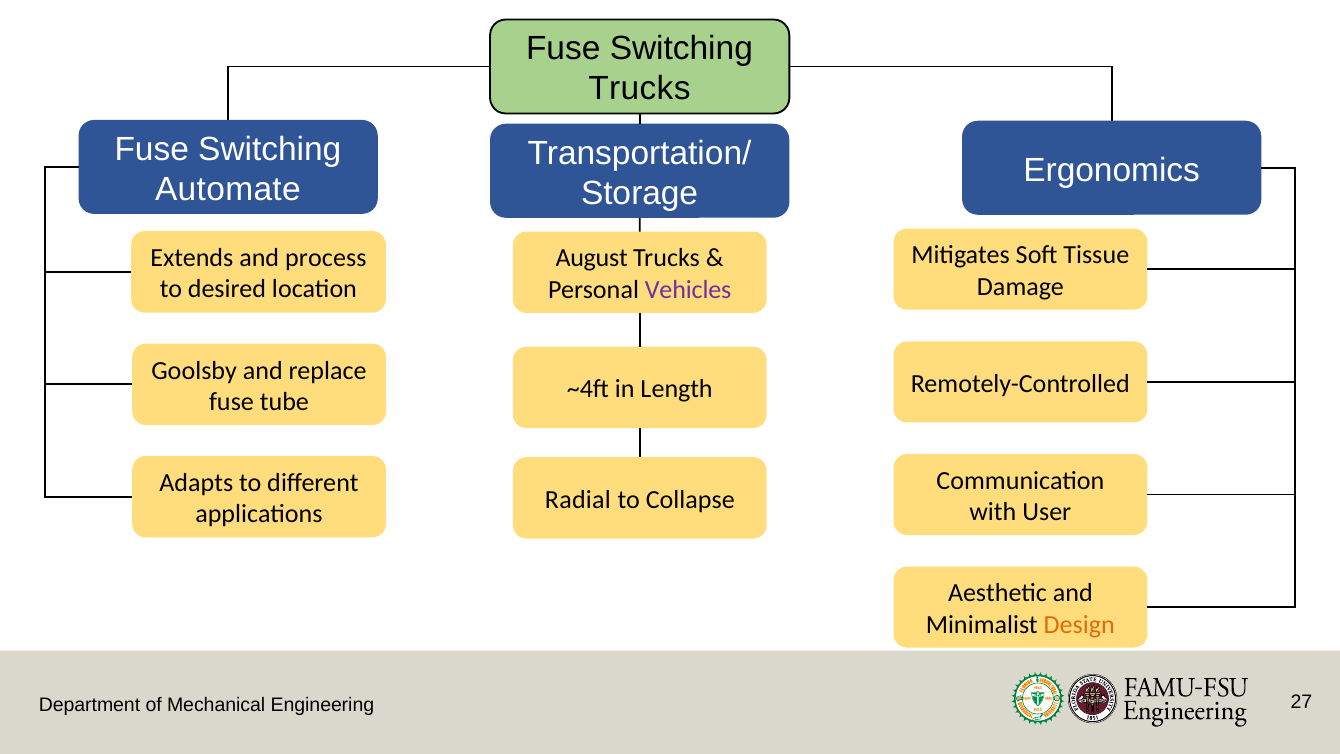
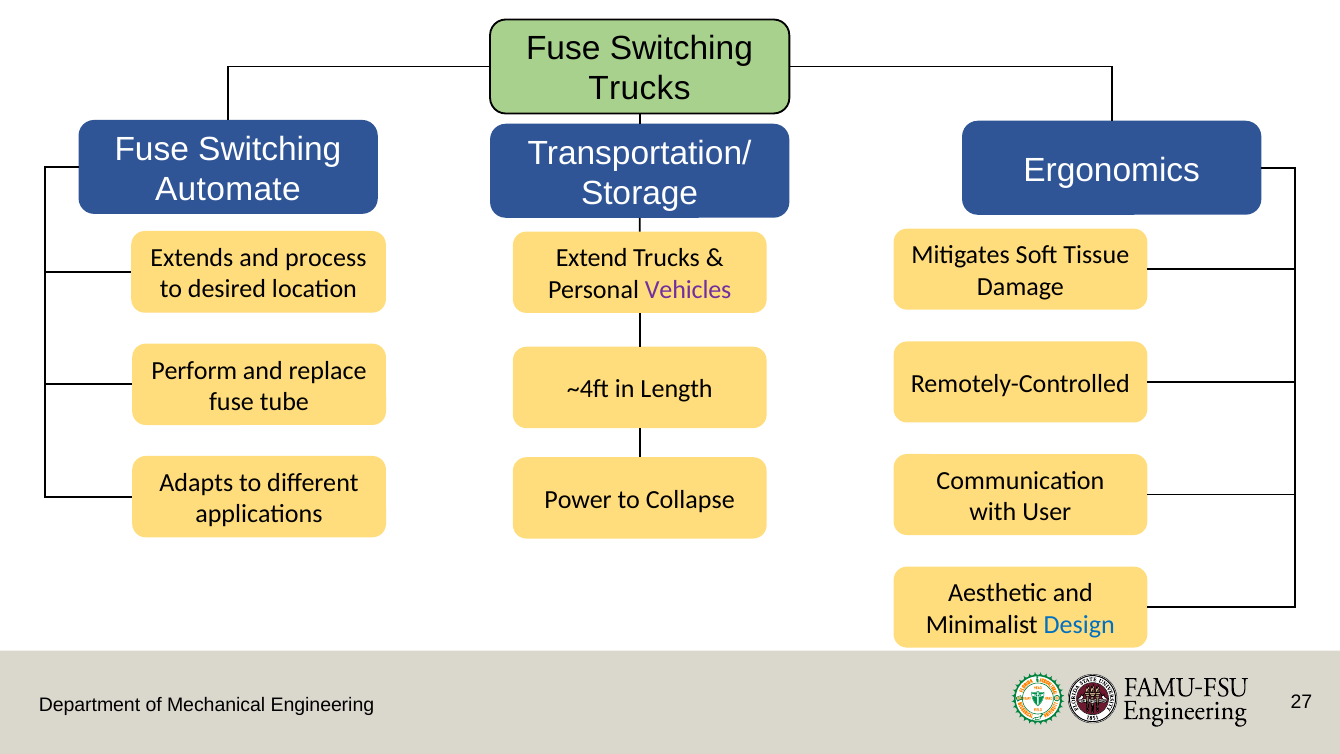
August: August -> Extend
Goolsby: Goolsby -> Perform
Radial: Radial -> Power
Design colour: orange -> blue
